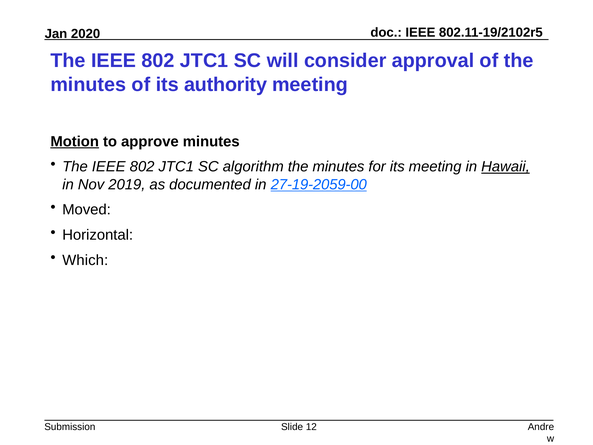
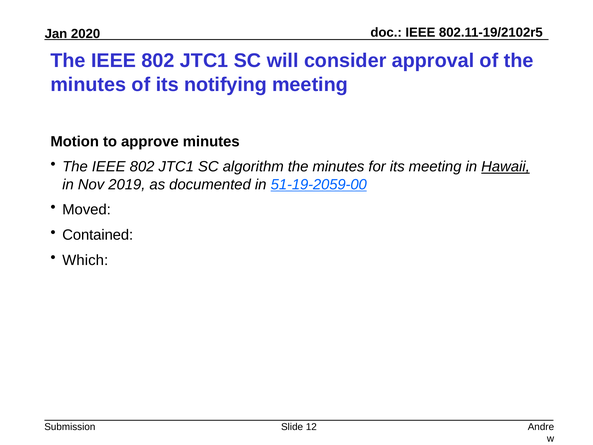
authority: authority -> notifying
Motion underline: present -> none
27-19-2059-00: 27-19-2059-00 -> 51-19-2059-00
Horizontal: Horizontal -> Contained
